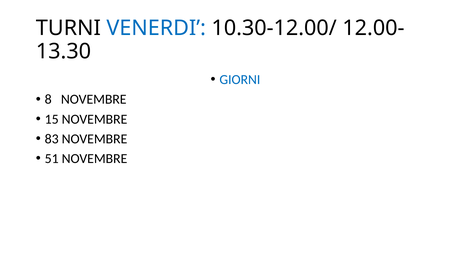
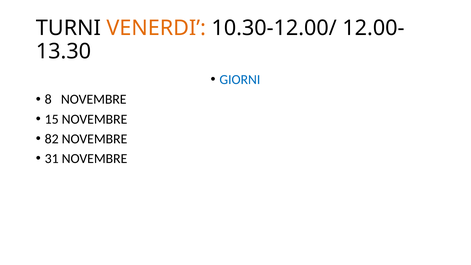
VENERDI colour: blue -> orange
83: 83 -> 82
51: 51 -> 31
